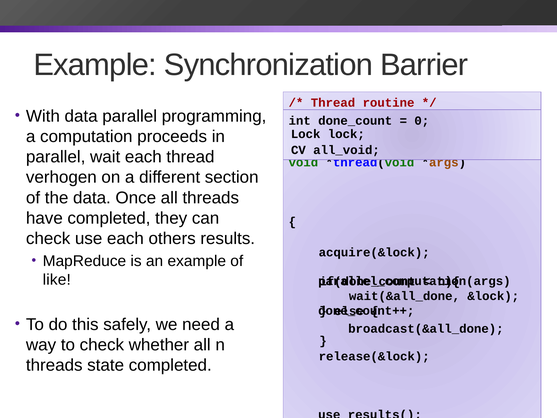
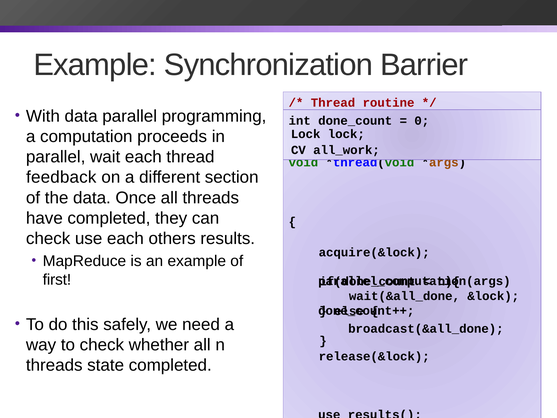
all_void: all_void -> all_work
verhogen: verhogen -> feedback
like: like -> first
